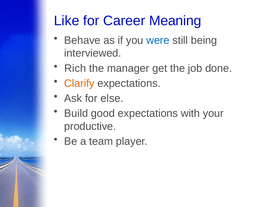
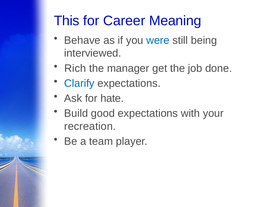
Like: Like -> This
Clarify colour: orange -> blue
else: else -> hate
productive: productive -> recreation
